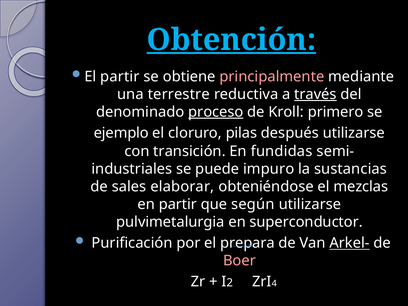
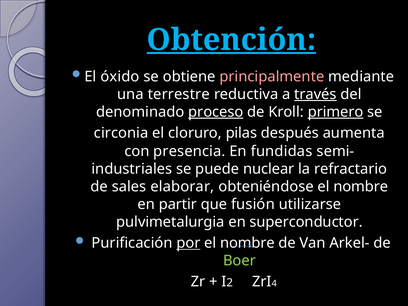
El partir: partir -> óxido
primero underline: none -> present
ejemplo: ejemplo -> circonia
después utilizarse: utilizarse -> aumenta
transición: transición -> presencia
impuro: impuro -> nuclear
sustancias: sustancias -> refractario
obteniéndose el mezclas: mezclas -> nombre
según: según -> fusión
por underline: none -> present
prepara at (247, 243): prepara -> nombre
Arkel- underline: present -> none
Boer colour: pink -> light green
